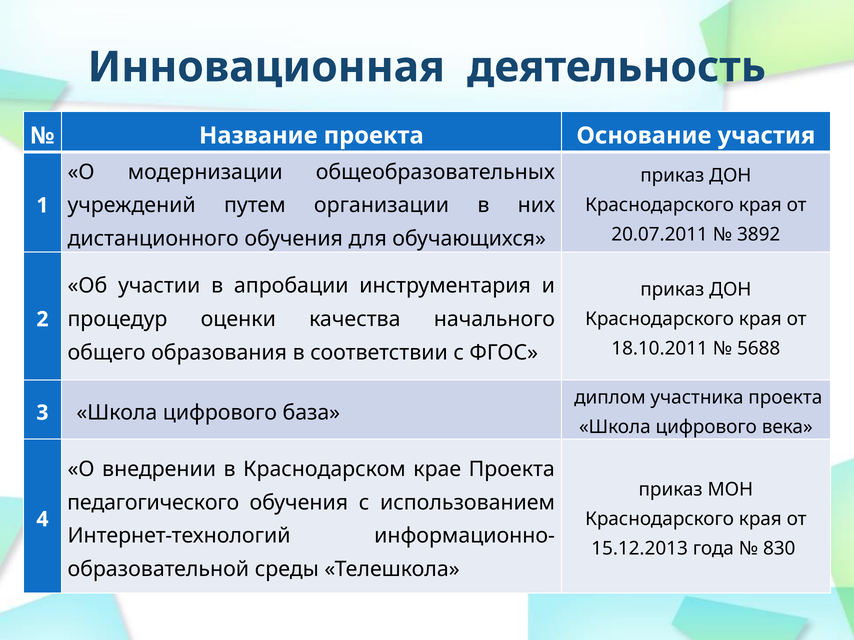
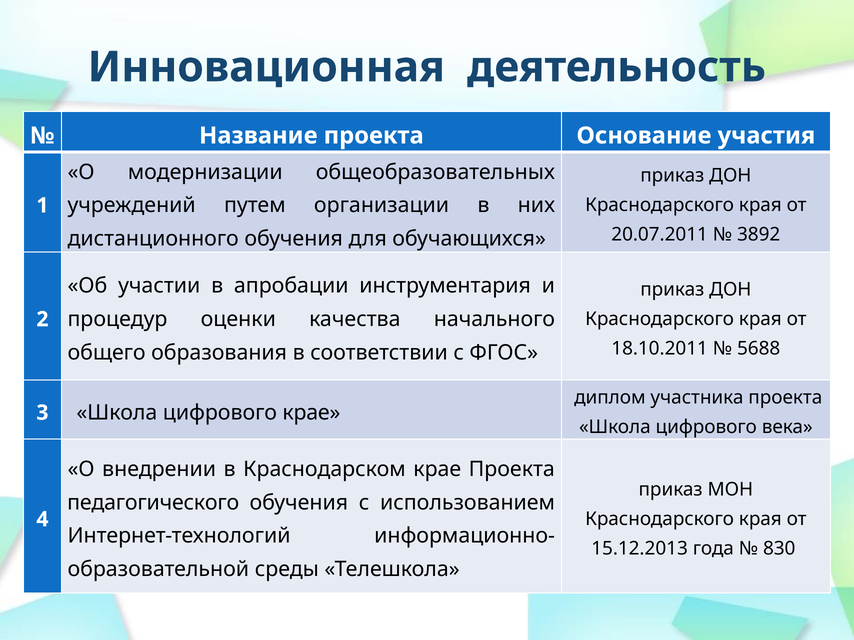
цифрового база: база -> крае
